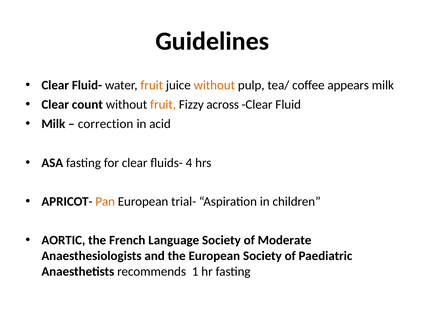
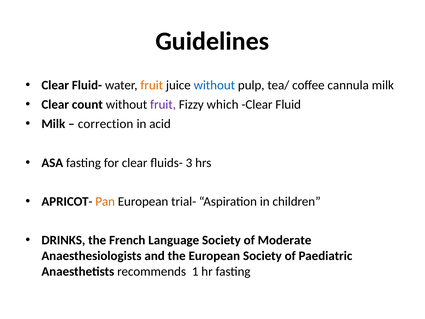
without at (214, 85) colour: orange -> blue
appears: appears -> cannula
fruit at (163, 105) colour: orange -> purple
across: across -> which
4: 4 -> 3
AORTIC: AORTIC -> DRINKS
